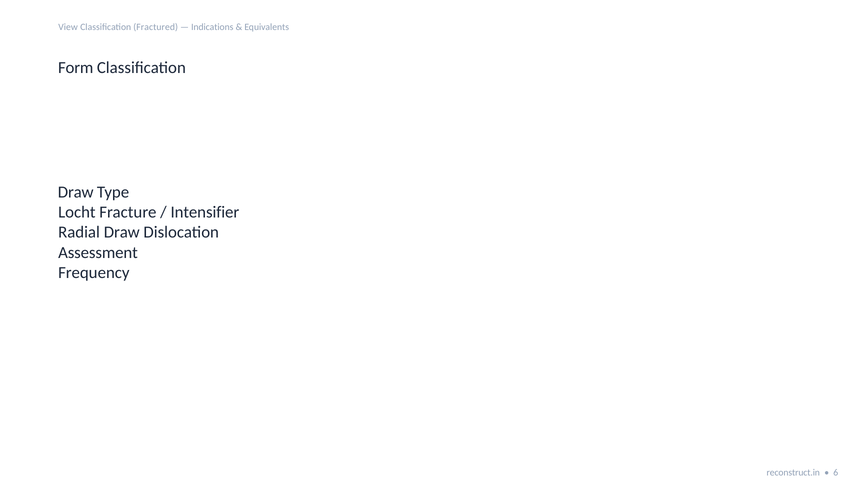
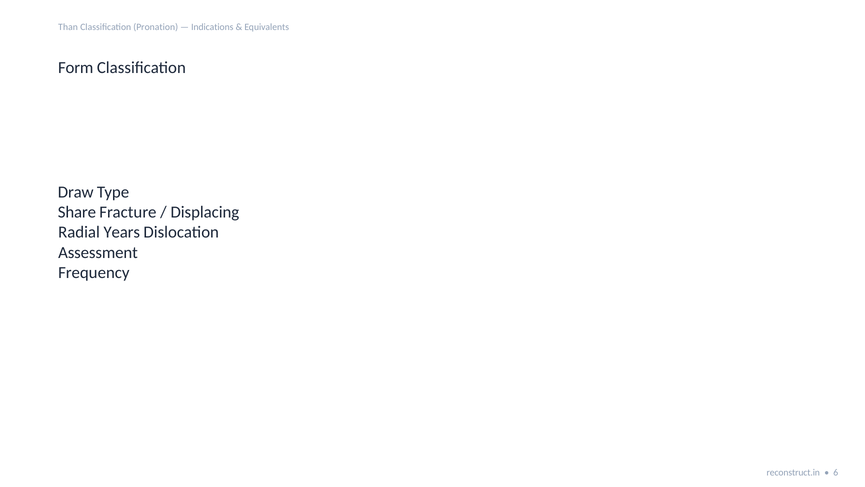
View: View -> Than
Fractured: Fractured -> Pronation
Locht: Locht -> Share
Intensifier: Intensifier -> Displacing
Radial Draw: Draw -> Years
